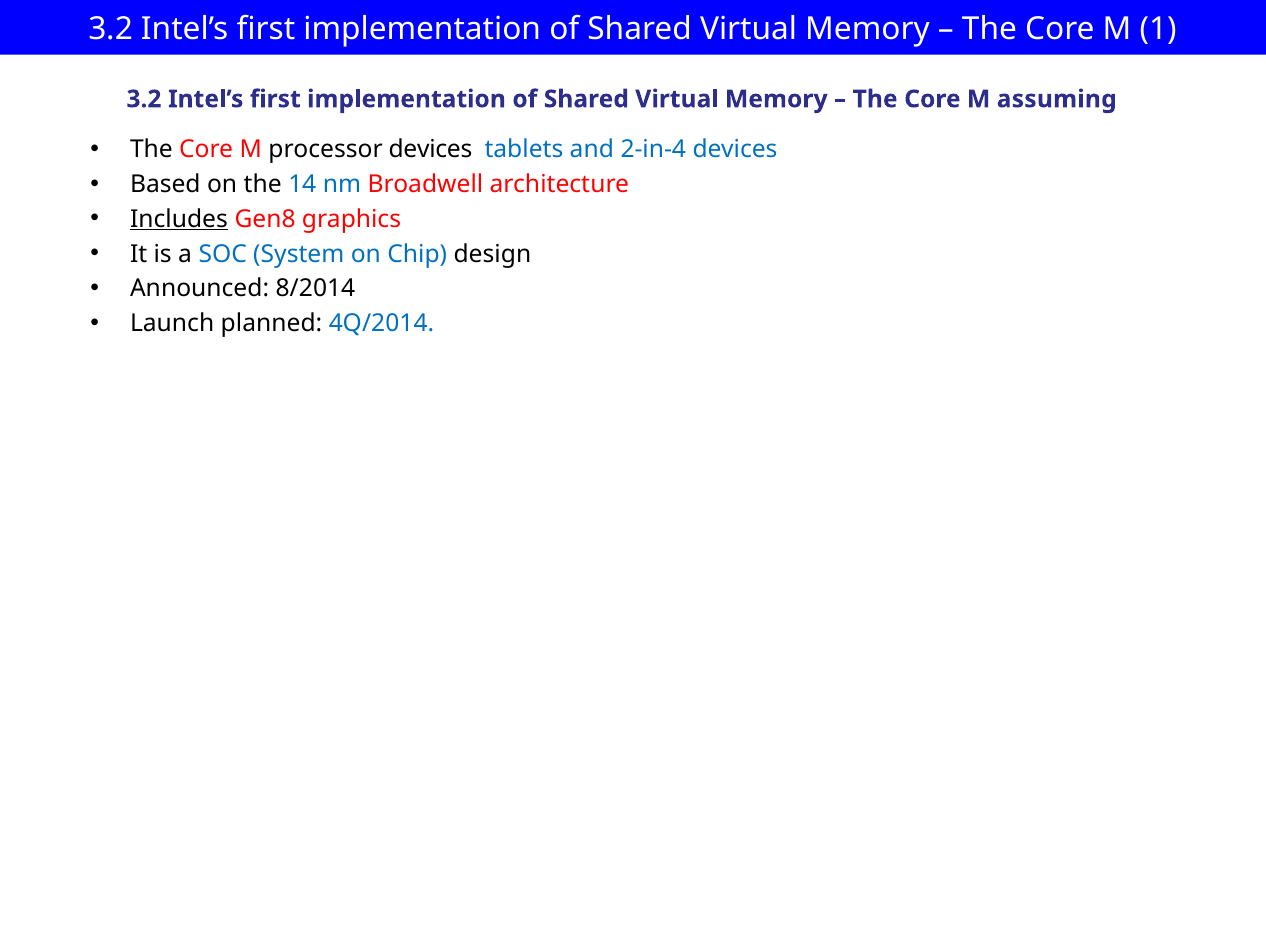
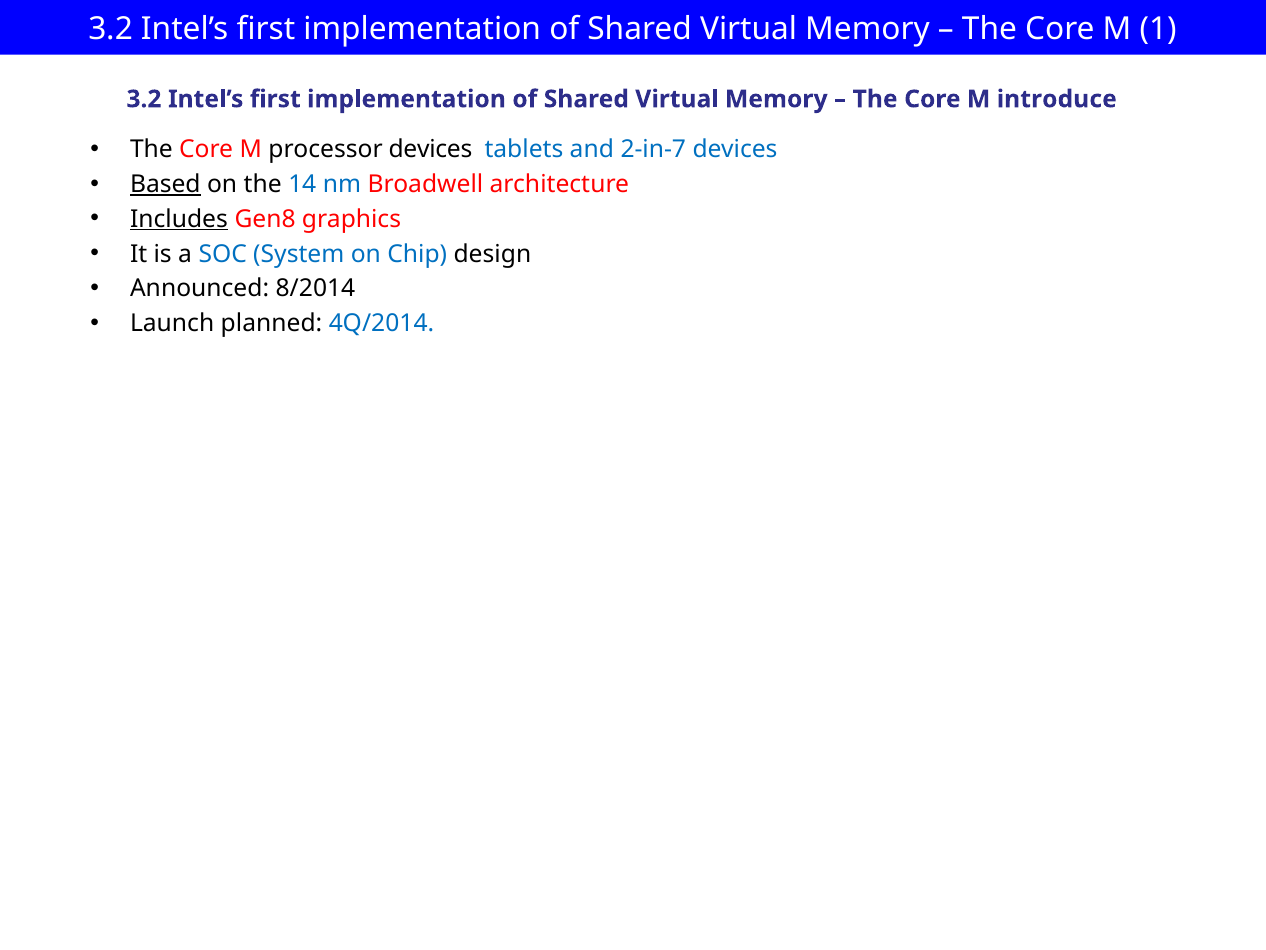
assuming: assuming -> introduce
2-in-4: 2-in-4 -> 2-in-7
Based underline: none -> present
